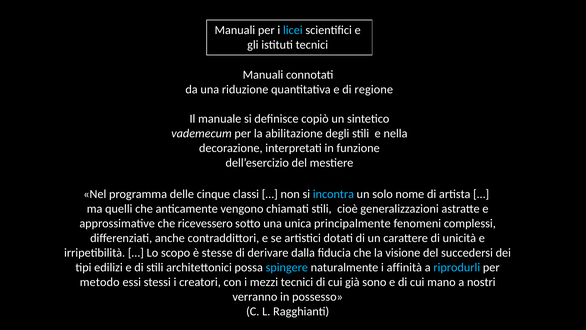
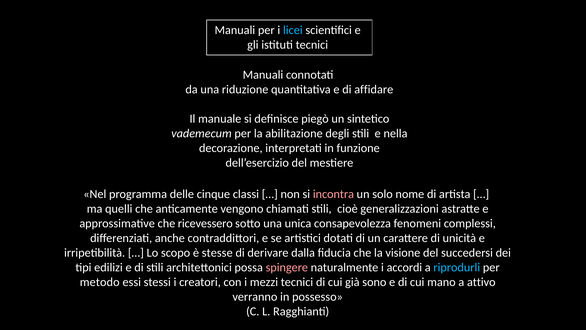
regione: regione -> affidare
copiò: copiò -> piegò
incontra colour: light blue -> pink
principalmente: principalmente -> consapevolezza
spingere colour: light blue -> pink
affinità: affinità -> accordi
nostri: nostri -> attivo
